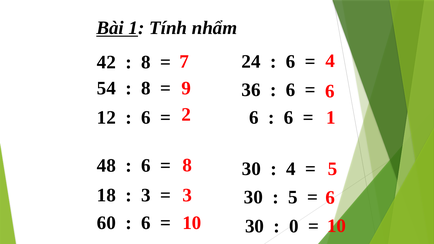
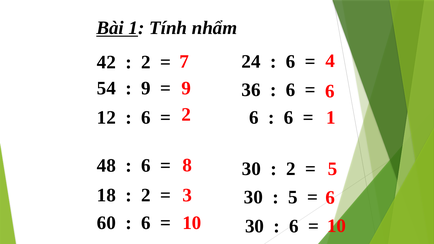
8 at (146, 62): 8 -> 2
8 at (146, 88): 8 -> 9
4 at (291, 169): 4 -> 2
3 at (146, 195): 3 -> 2
0 at (294, 226): 0 -> 6
